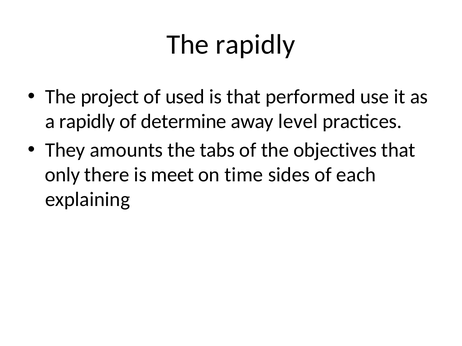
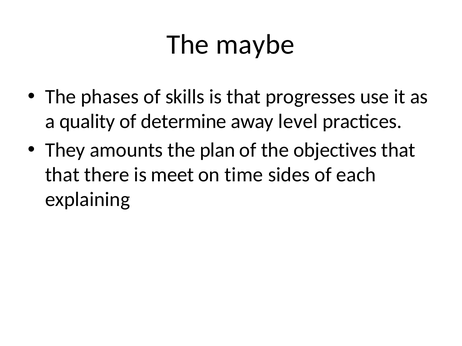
The rapidly: rapidly -> maybe
project: project -> phases
used: used -> skills
performed: performed -> progresses
a rapidly: rapidly -> quality
tabs: tabs -> plan
only at (62, 175): only -> that
